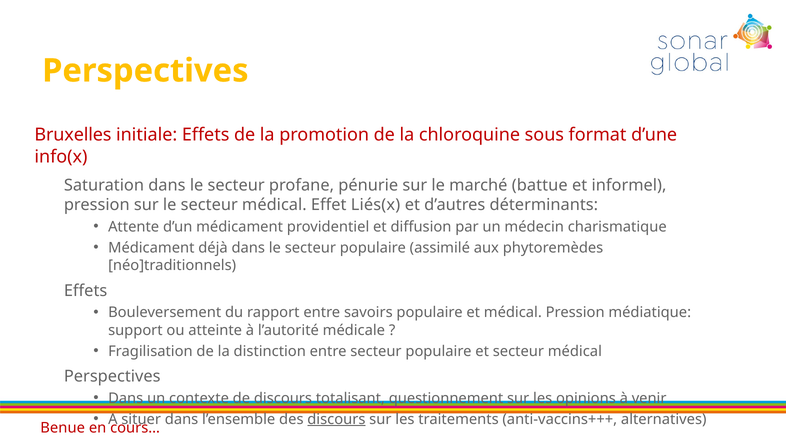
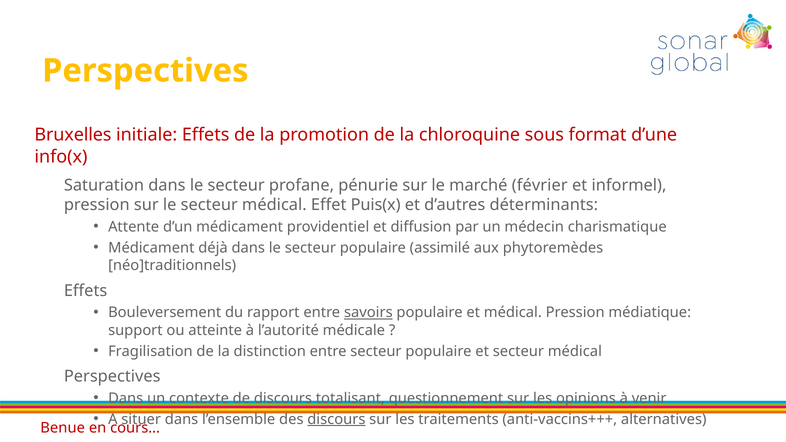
battue: battue -> février
Liés(x: Liés(x -> Puis(x
savoirs underline: none -> present
